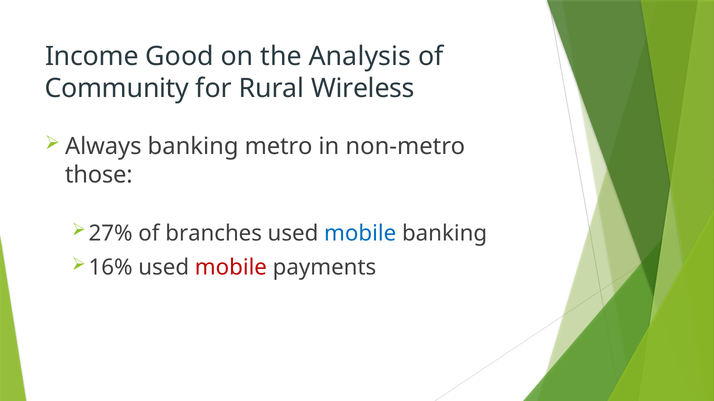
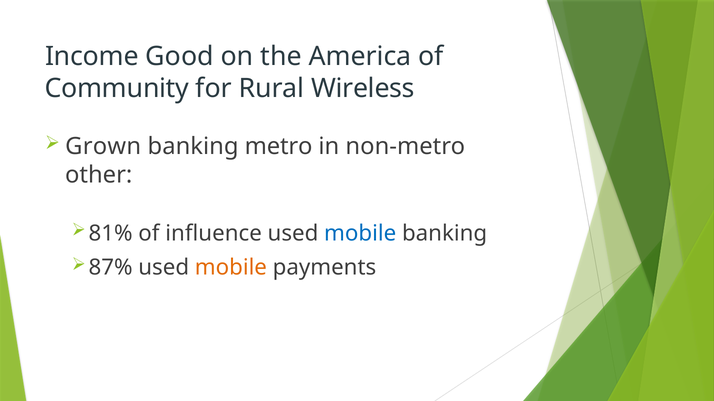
Analysis: Analysis -> America
Always: Always -> Grown
those: those -> other
27%: 27% -> 81%
branches: branches -> influence
16%: 16% -> 87%
mobile at (231, 268) colour: red -> orange
